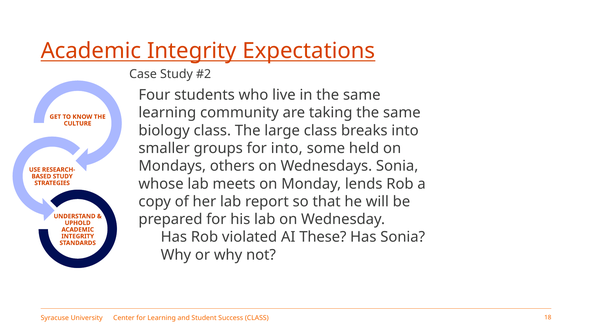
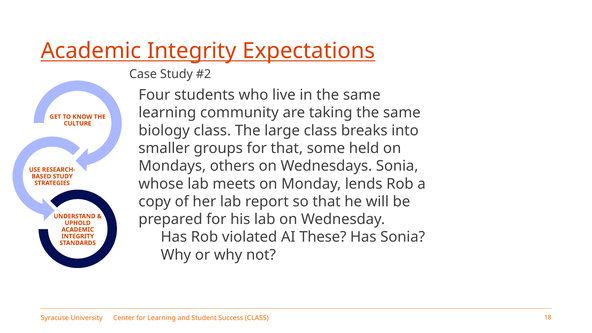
for into: into -> that
